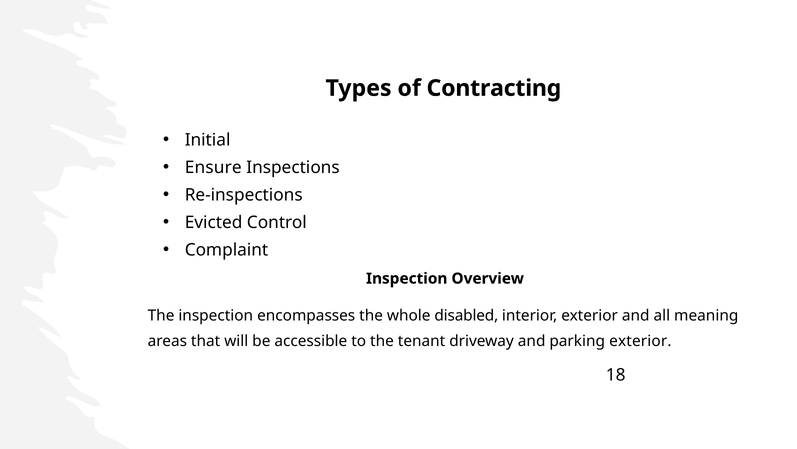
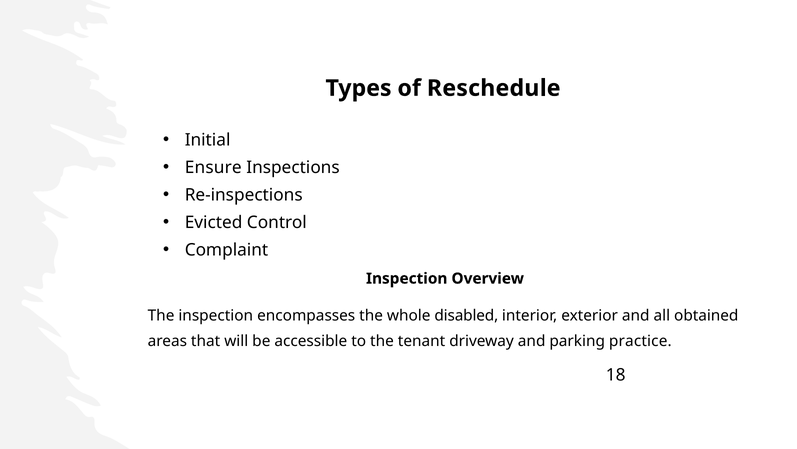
Contracting: Contracting -> Reschedule
meaning: meaning -> obtained
parking exterior: exterior -> practice
